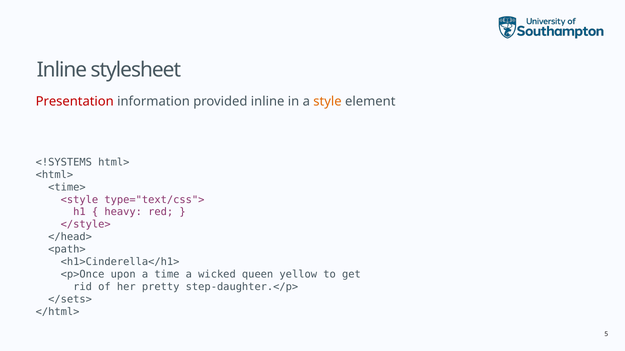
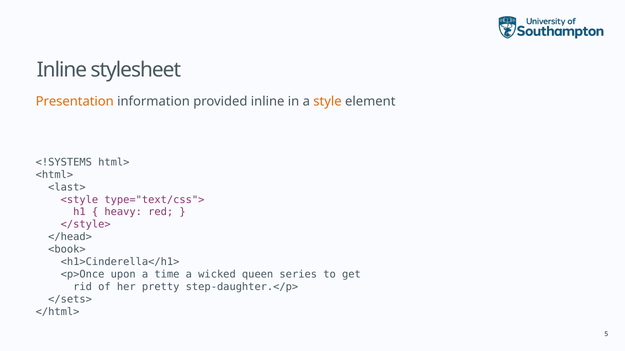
Presentation colour: red -> orange
<time>: <time> -> <last>
<path>: <path> -> <book>
yellow: yellow -> series
